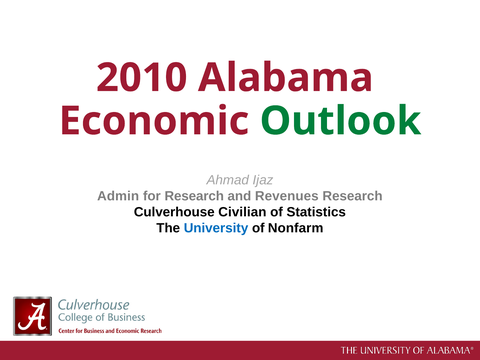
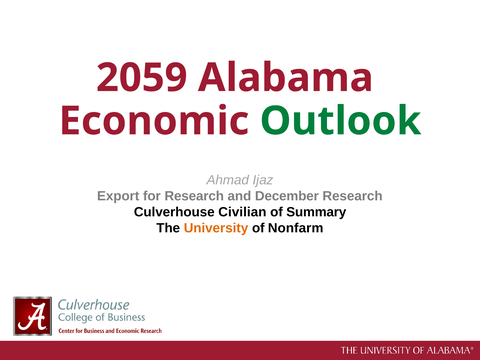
2010: 2010 -> 2059
Admin: Admin -> Export
Revenues: Revenues -> December
Statistics: Statistics -> Summary
University colour: blue -> orange
